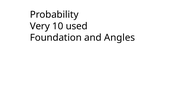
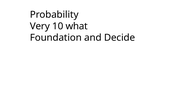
used: used -> what
Angles: Angles -> Decide
